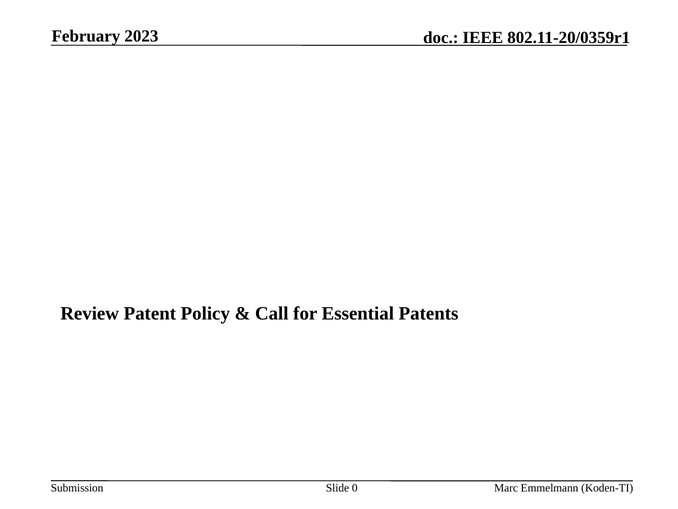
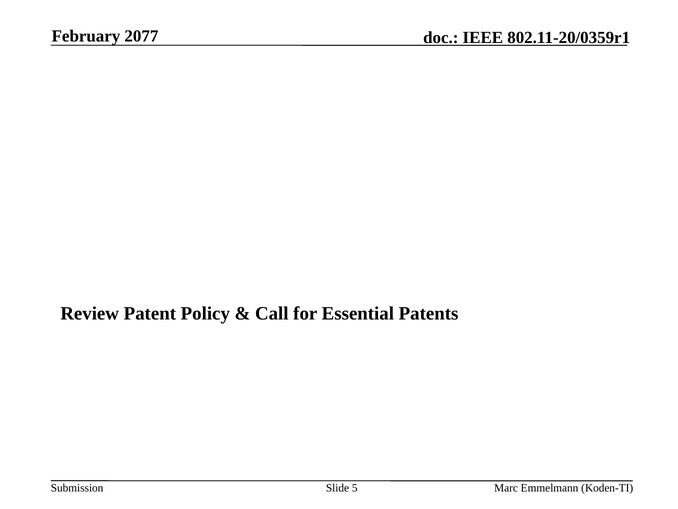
2023: 2023 -> 2077
0: 0 -> 5
